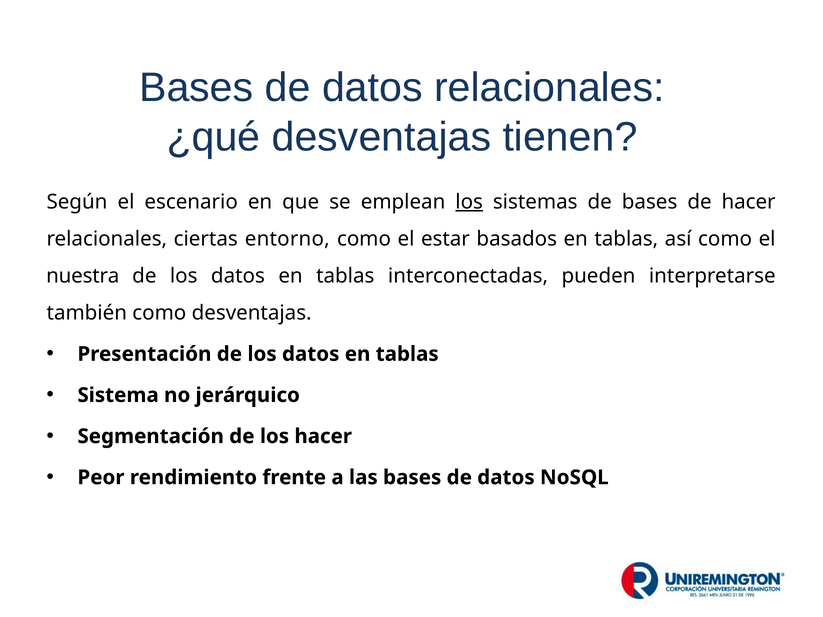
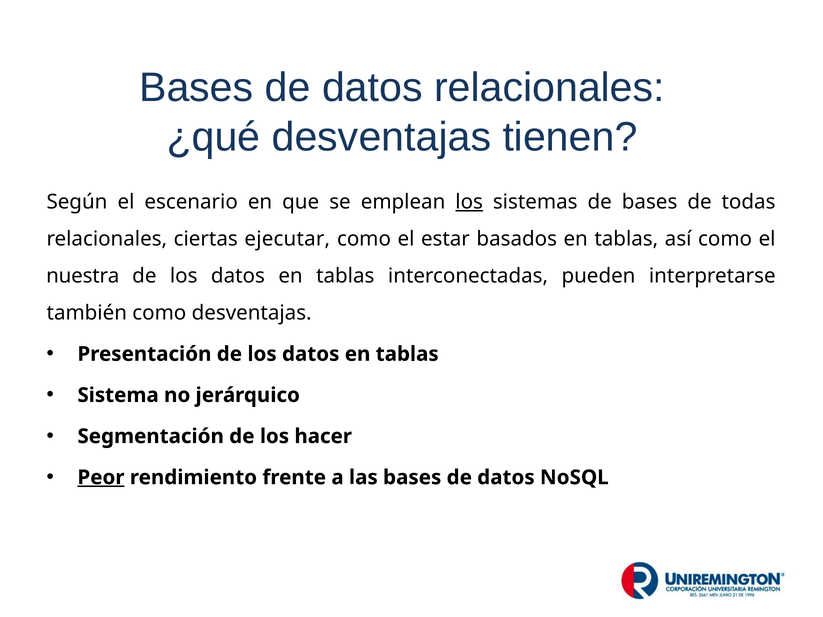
de hacer: hacer -> todas
entorno: entorno -> ejecutar
Peor underline: none -> present
